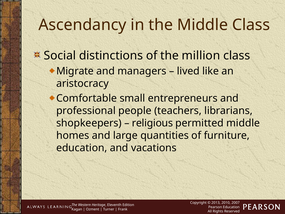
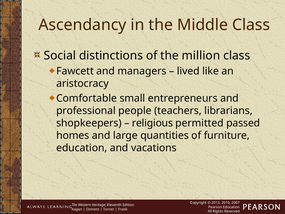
Migrate: Migrate -> Fawcett
permitted middle: middle -> passed
